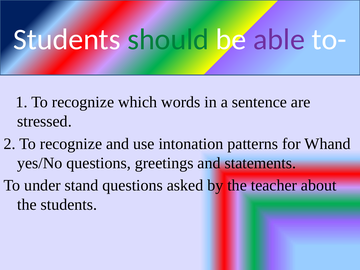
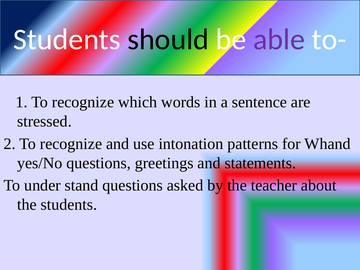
should colour: green -> black
